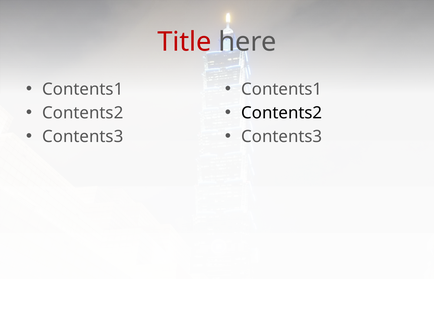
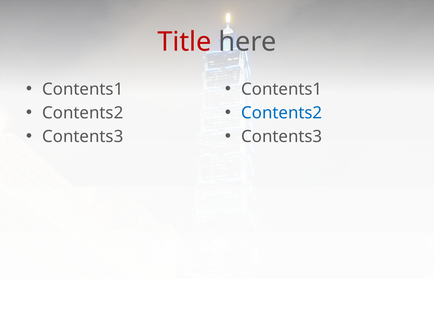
Contents2 at (282, 113) colour: black -> blue
